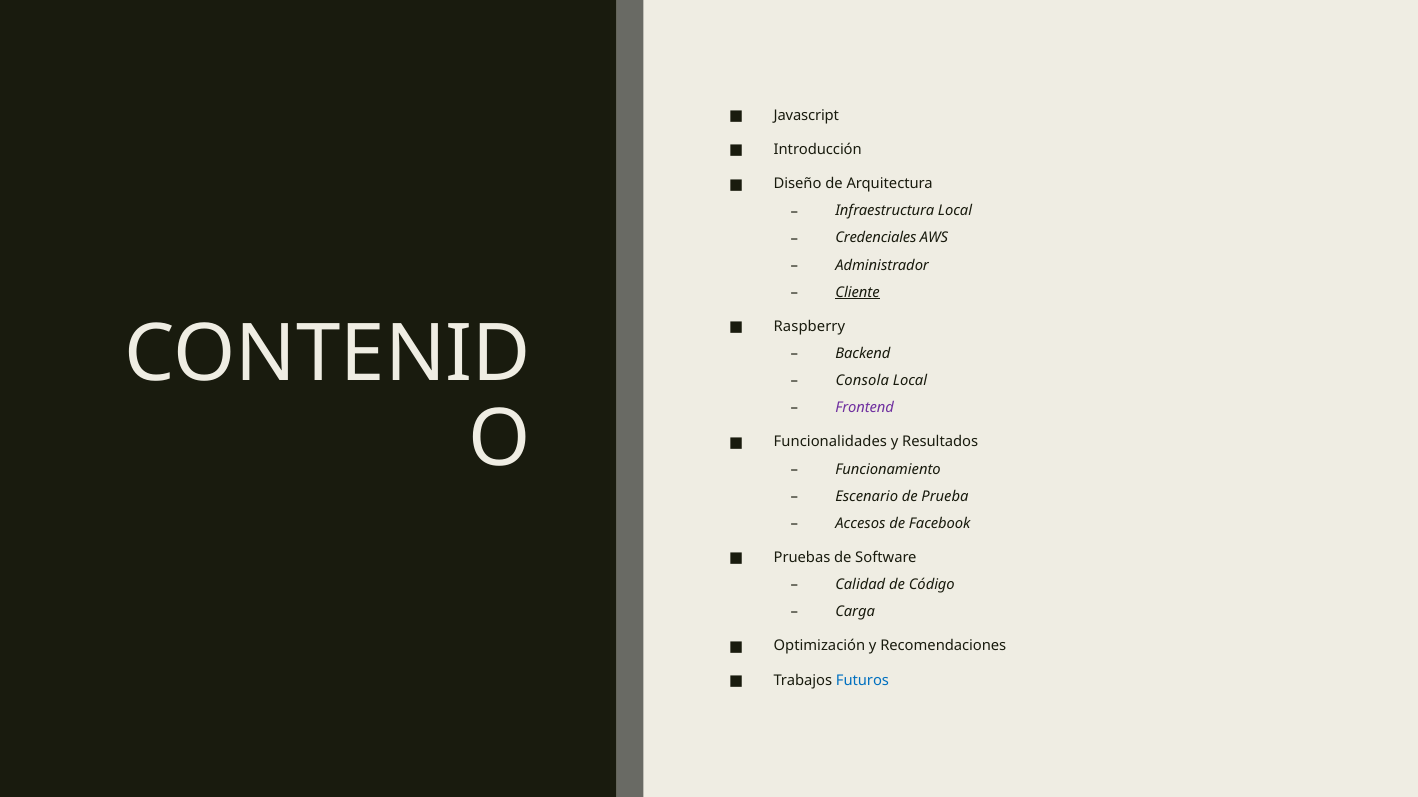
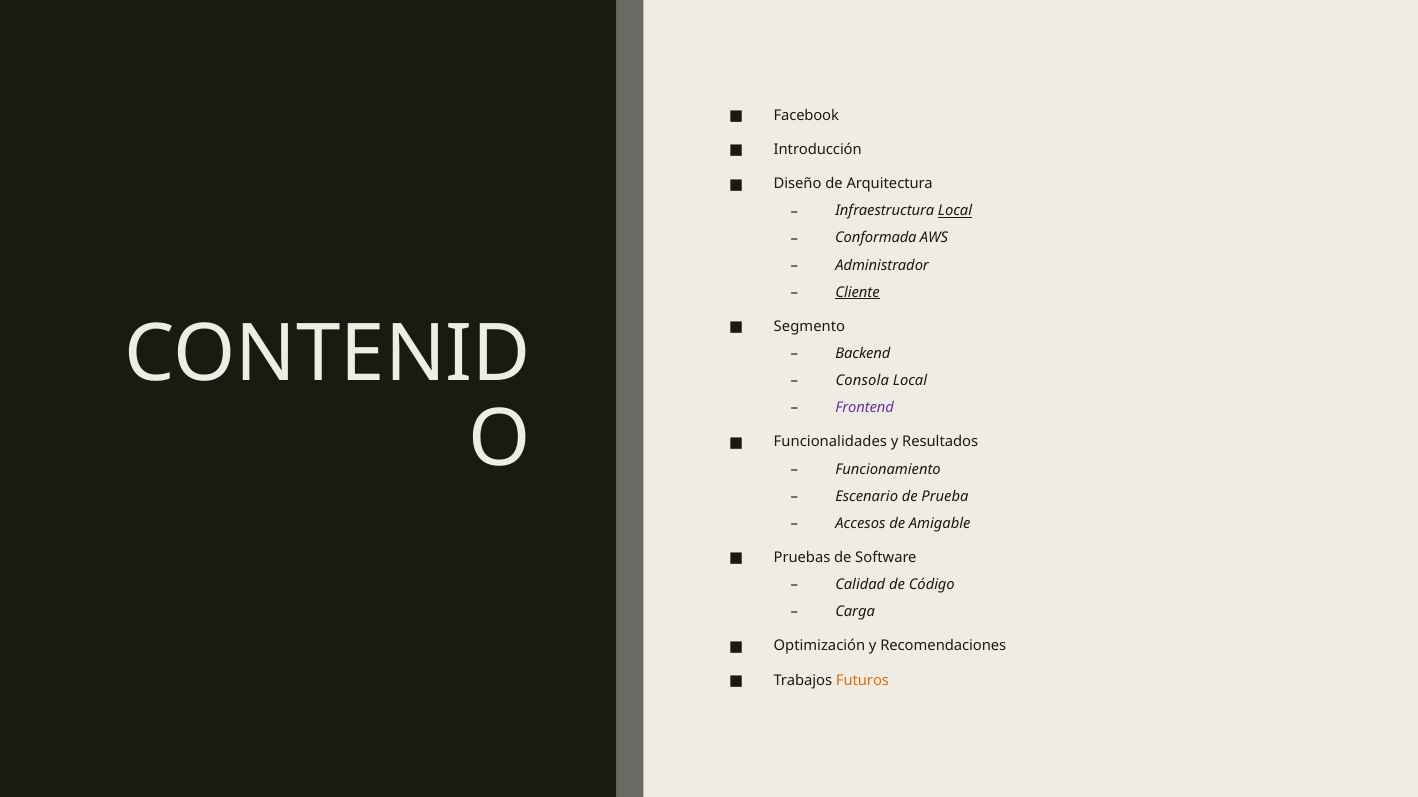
Javascript: Javascript -> Facebook
Local at (955, 211) underline: none -> present
Credenciales: Credenciales -> Conformada
Raspberry: Raspberry -> Segmento
Facebook: Facebook -> Amigable
Futuros colour: blue -> orange
